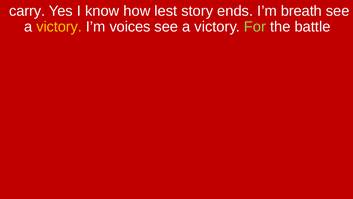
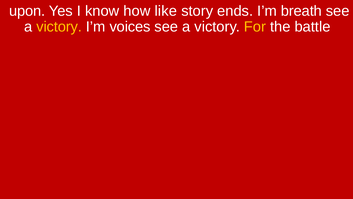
carry: carry -> upon
lest: lest -> like
For colour: light green -> yellow
